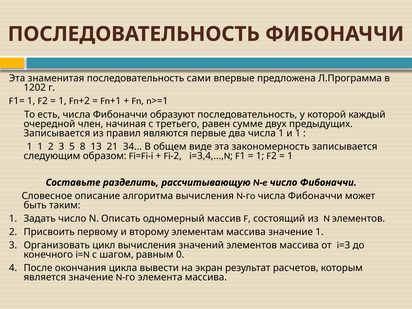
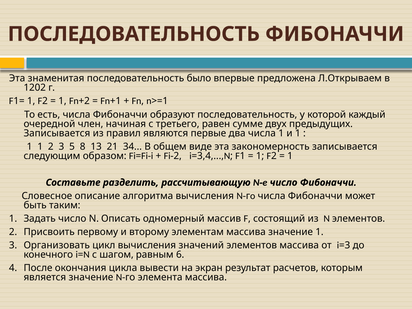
сами: сами -> было
Л.Программа: Л.Программа -> Л.Открываем
0: 0 -> 6
